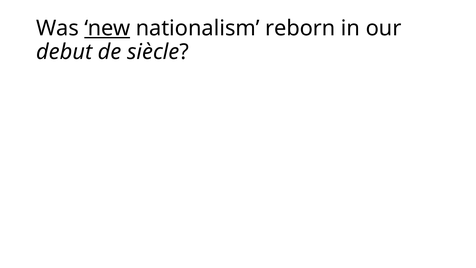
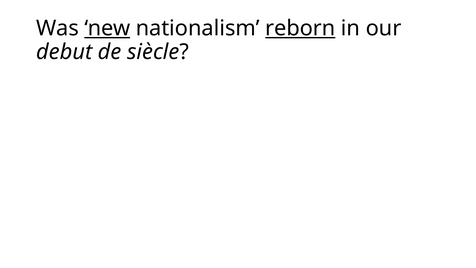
reborn underline: none -> present
